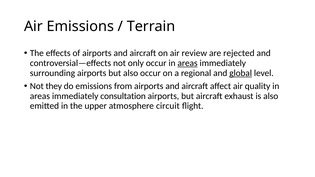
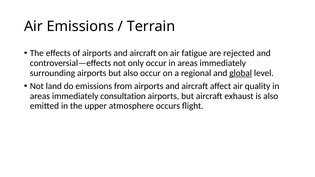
review: review -> fatigue
areas at (188, 63) underline: present -> none
they: they -> land
circuit: circuit -> occurs
